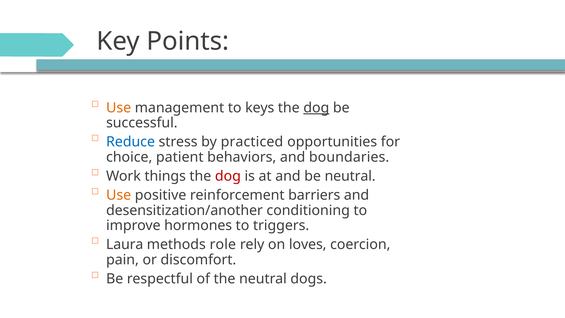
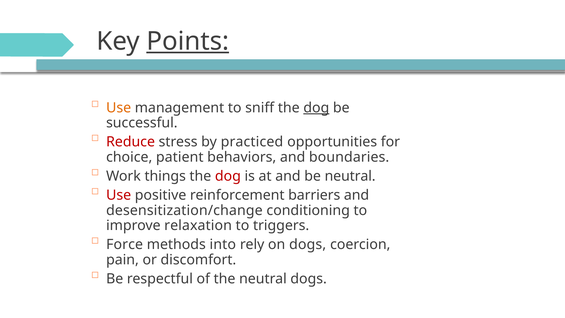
Points underline: none -> present
keys: keys -> sniff
Reduce colour: blue -> red
Use at (119, 195) colour: orange -> red
desensitization/another: desensitization/another -> desensitization/change
hormones: hormones -> relaxation
Laura: Laura -> Force
role: role -> into
on loves: loves -> dogs
